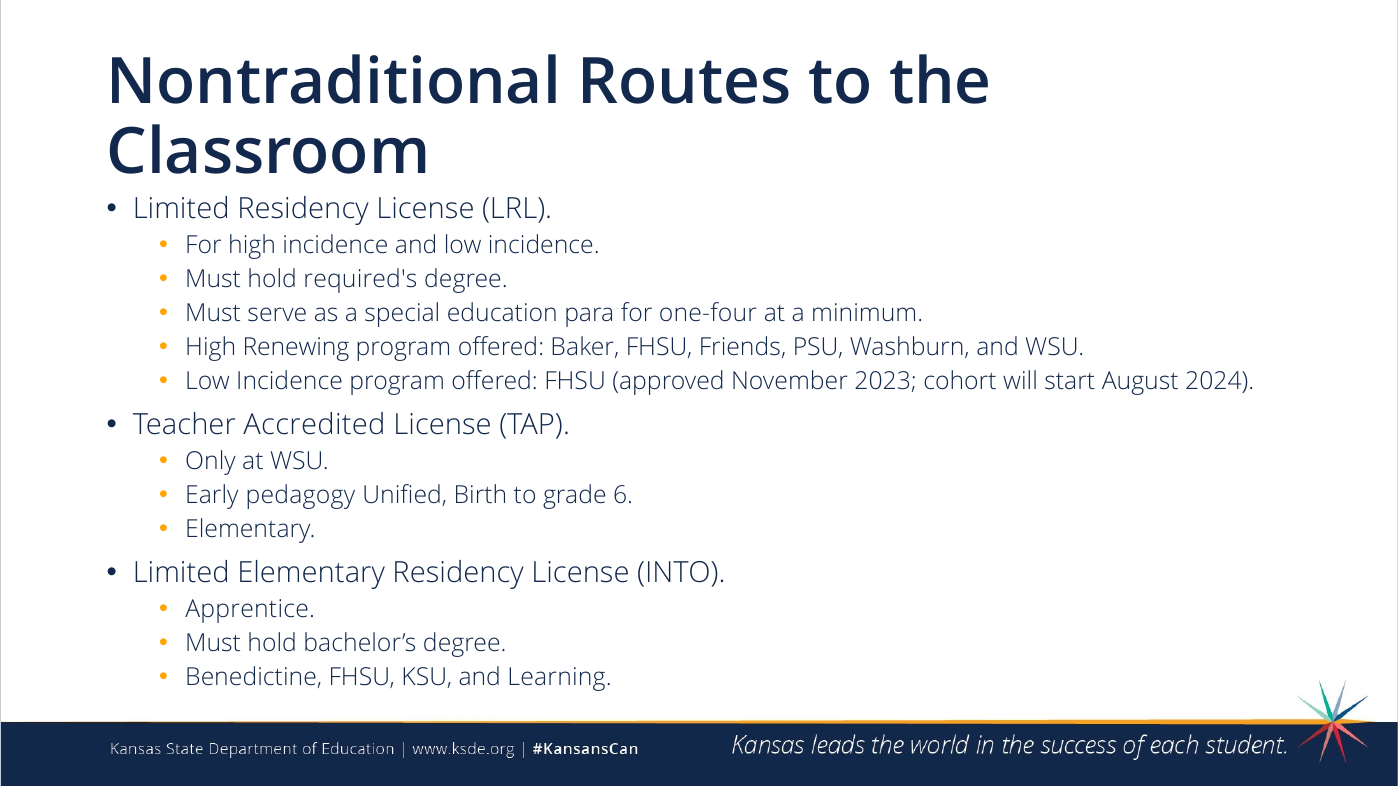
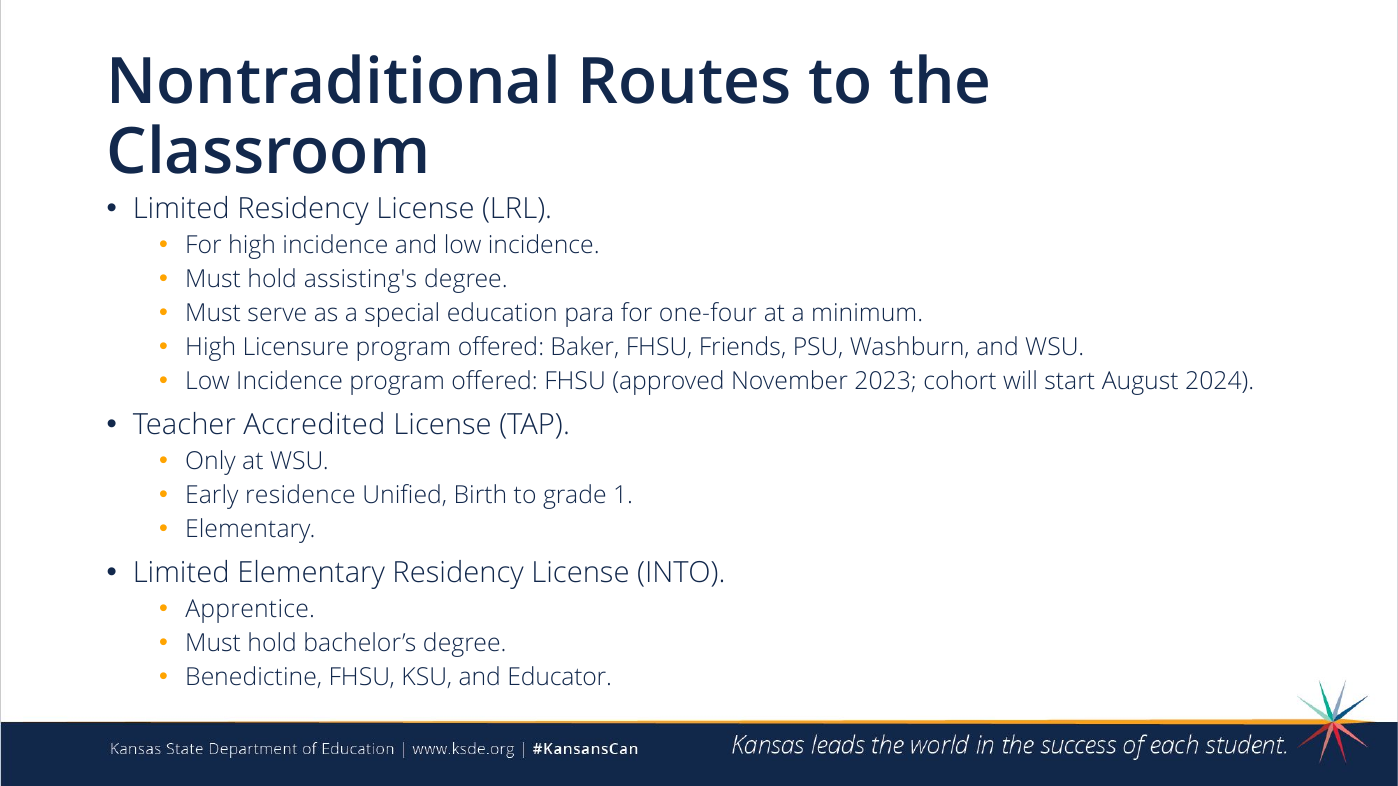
required's: required's -> assisting's
Renewing: Renewing -> Licensure
pedagogy: pedagogy -> residence
6: 6 -> 1
Learning: Learning -> Educator
